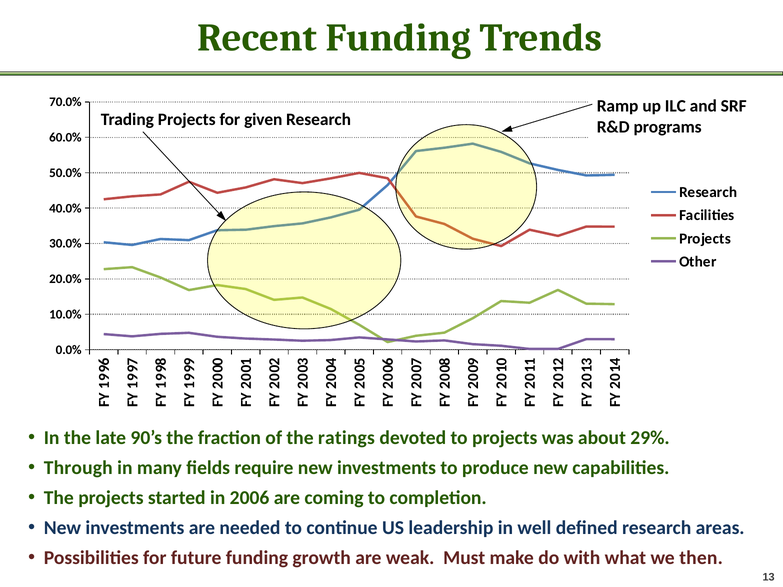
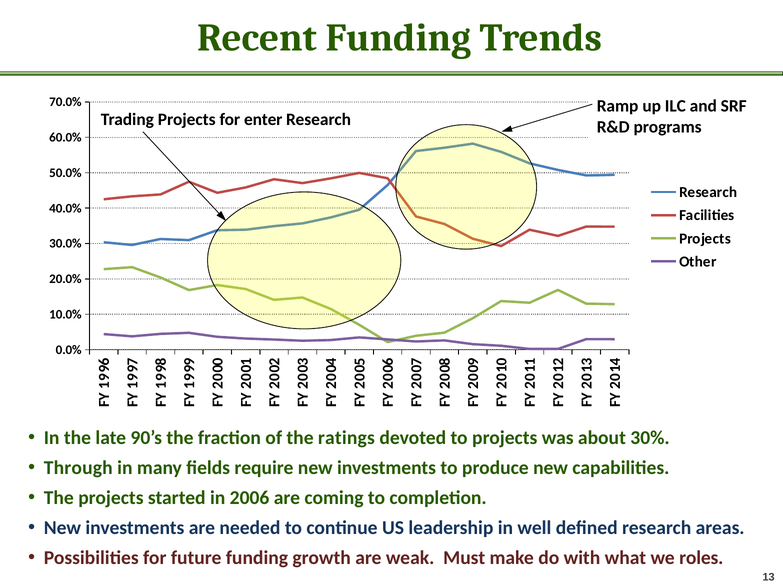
given: given -> enter
29%: 29% -> 30%
then: then -> roles
